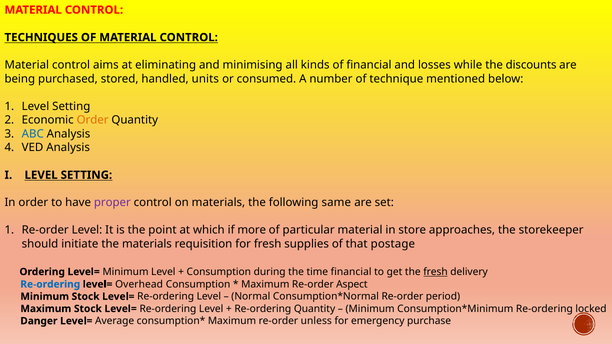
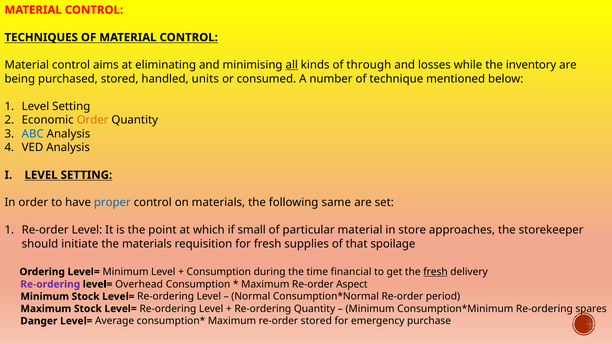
all underline: none -> present
of financial: financial -> through
discounts: discounts -> inventory
proper colour: purple -> blue
more: more -> small
postage: postage -> spoilage
Re-ordering at (50, 284) colour: blue -> purple
locked: locked -> spares
re-order unless: unless -> stored
